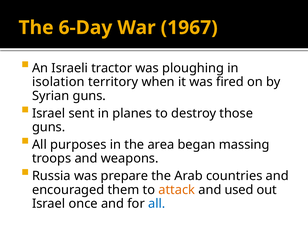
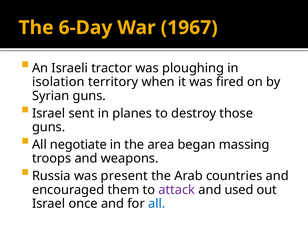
purposes: purposes -> negotiate
prepare: prepare -> present
attack colour: orange -> purple
